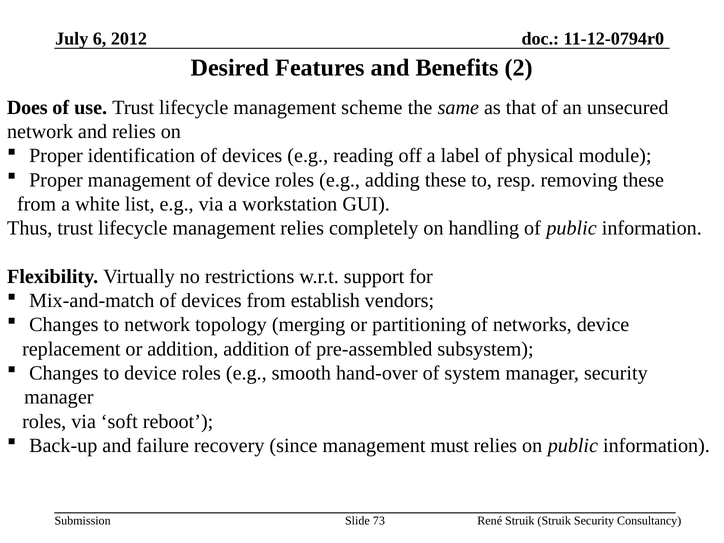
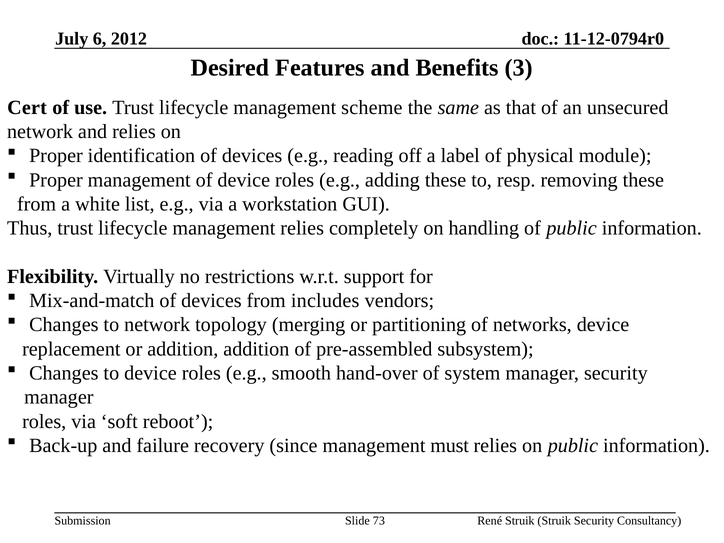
2: 2 -> 3
Does: Does -> Cert
establish: establish -> includes
